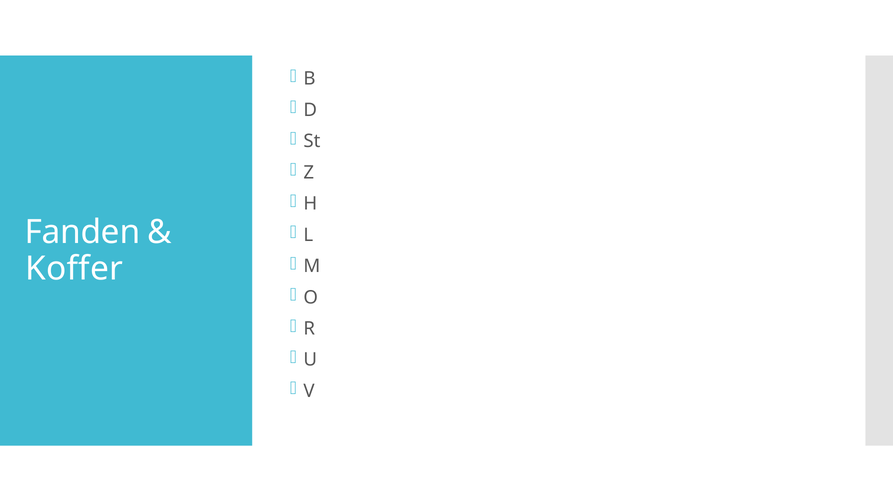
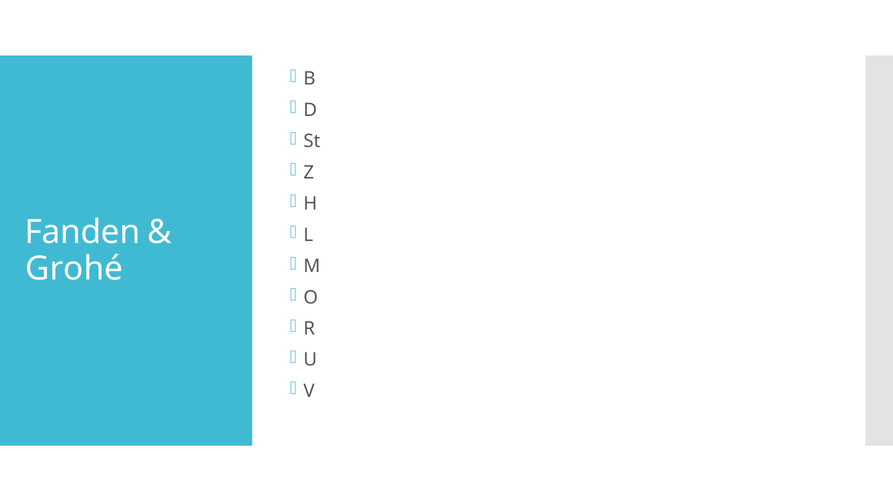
Koffer: Koffer -> Grohé
